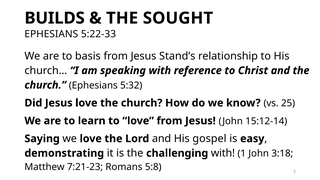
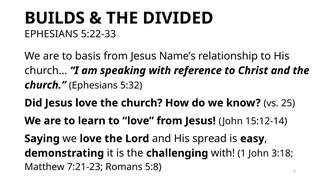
SOUGHT: SOUGHT -> DIVIDED
Stand’s: Stand’s -> Name’s
gospel: gospel -> spread
